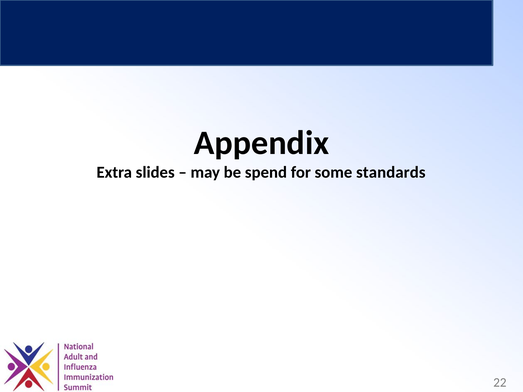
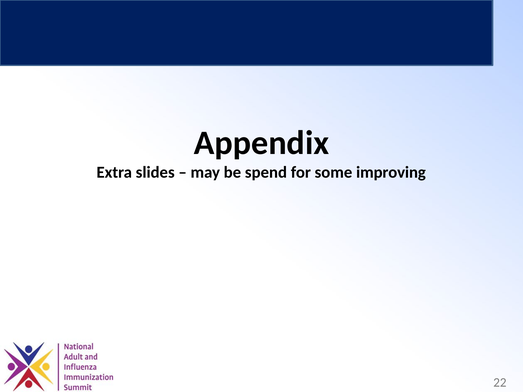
standards: standards -> improving
